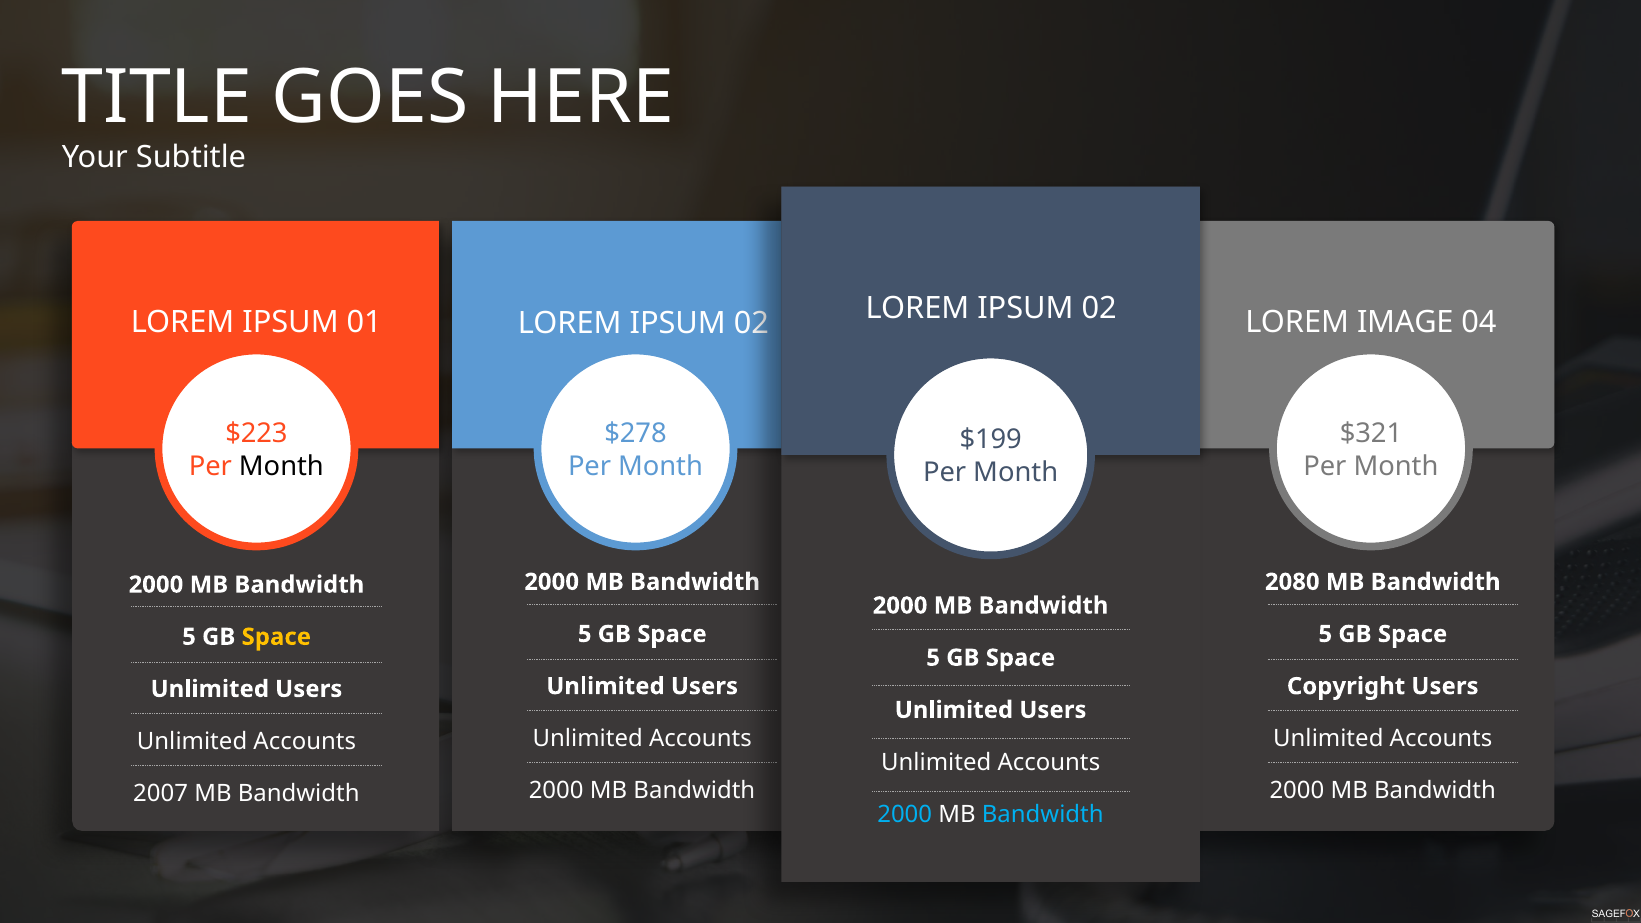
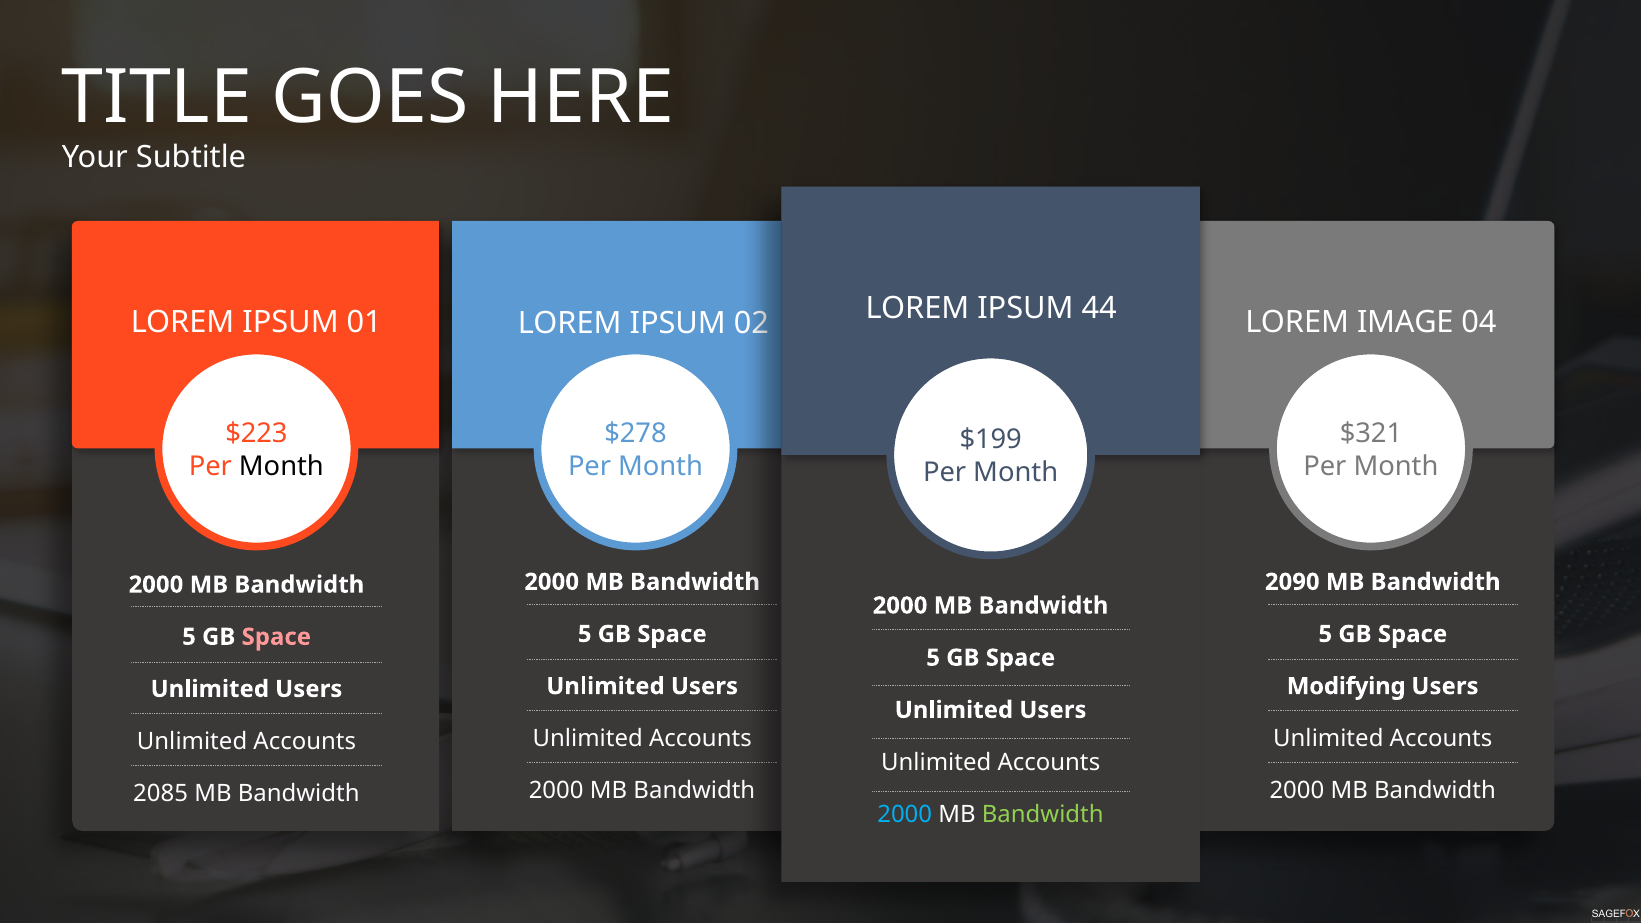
02 at (1099, 309): 02 -> 44
2080: 2080 -> 2090
Space at (276, 637) colour: yellow -> pink
Copyright: Copyright -> Modifying
2007: 2007 -> 2085
Bandwidth at (1043, 814) colour: light blue -> light green
